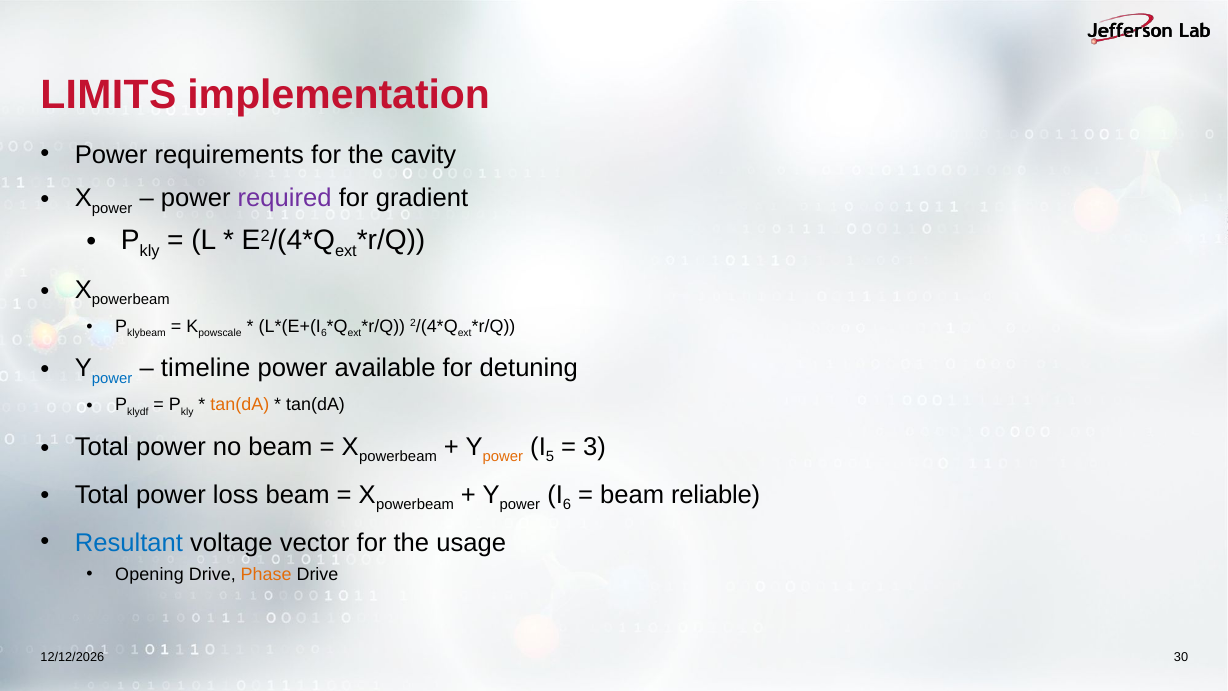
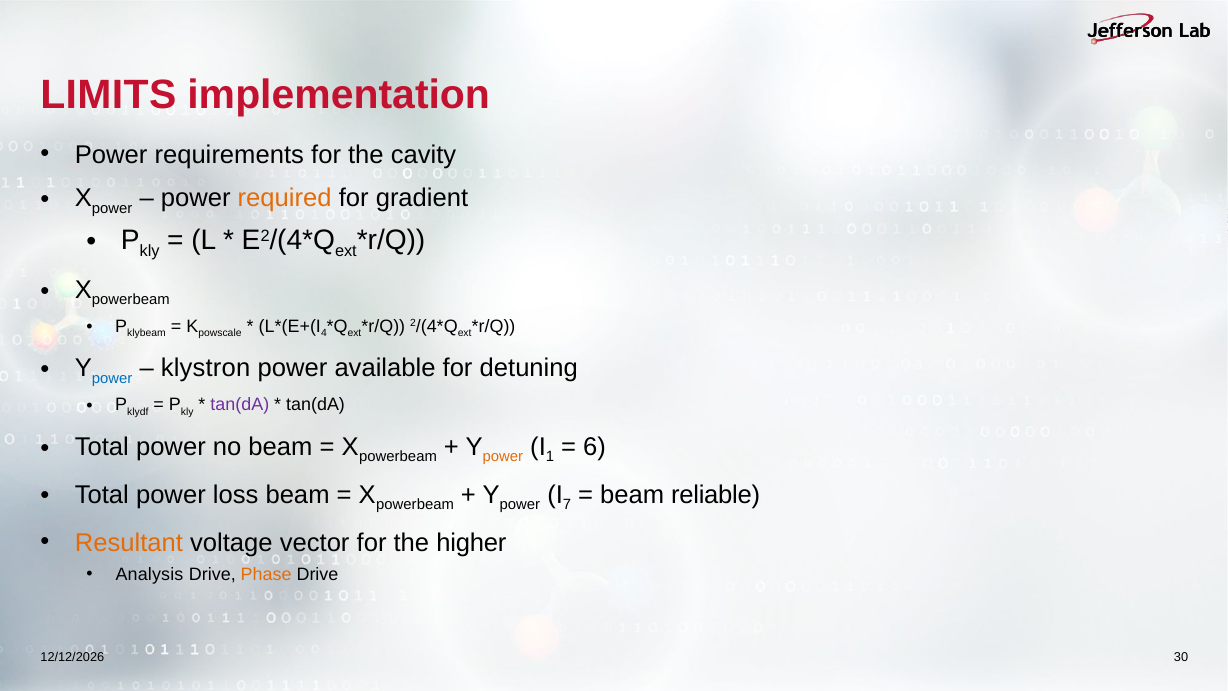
required colour: purple -> orange
6 at (324, 333): 6 -> 4
timeline: timeline -> klystron
tan(dA at (240, 405) colour: orange -> purple
5: 5 -> 1
3: 3 -> 6
6 at (567, 505): 6 -> 7
Resultant colour: blue -> orange
usage: usage -> higher
Opening: Opening -> Analysis
